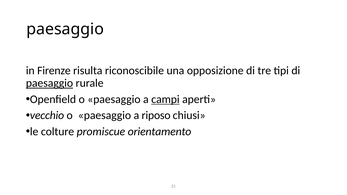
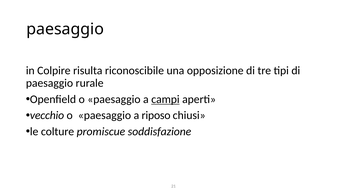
Firenze: Firenze -> Colpire
paesaggio at (49, 83) underline: present -> none
orientamento: orientamento -> soddisfazione
